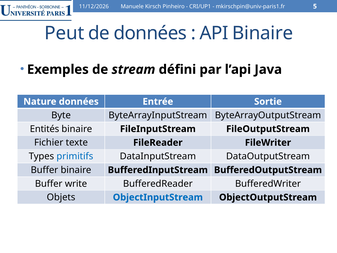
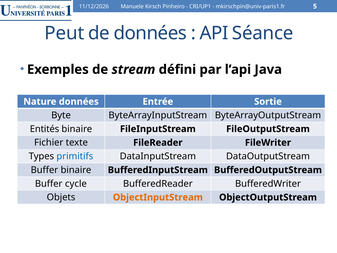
API Binaire: Binaire -> Séance
write: write -> cycle
ObjectInputStream colour: blue -> orange
